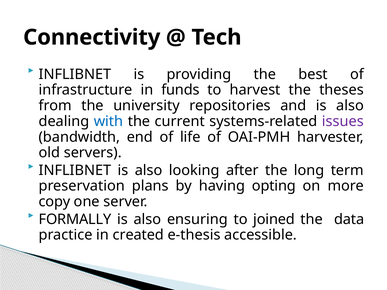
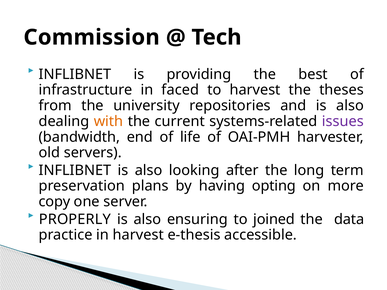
Connectivity: Connectivity -> Commission
funds: funds -> faced
with colour: blue -> orange
FORMALLY: FORMALLY -> PROPERLY
in created: created -> harvest
